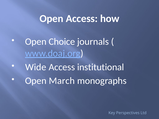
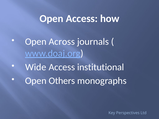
Choice: Choice -> Across
March: March -> Others
